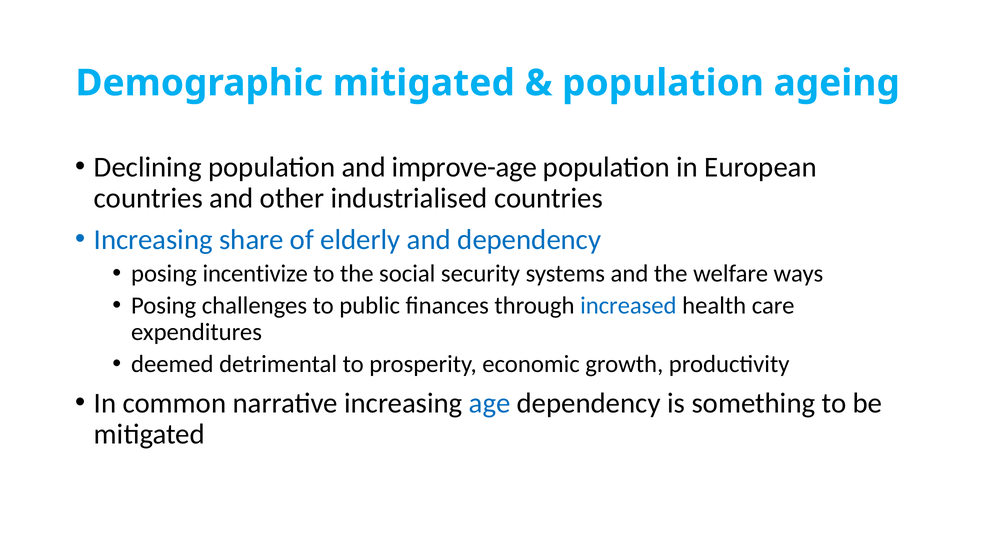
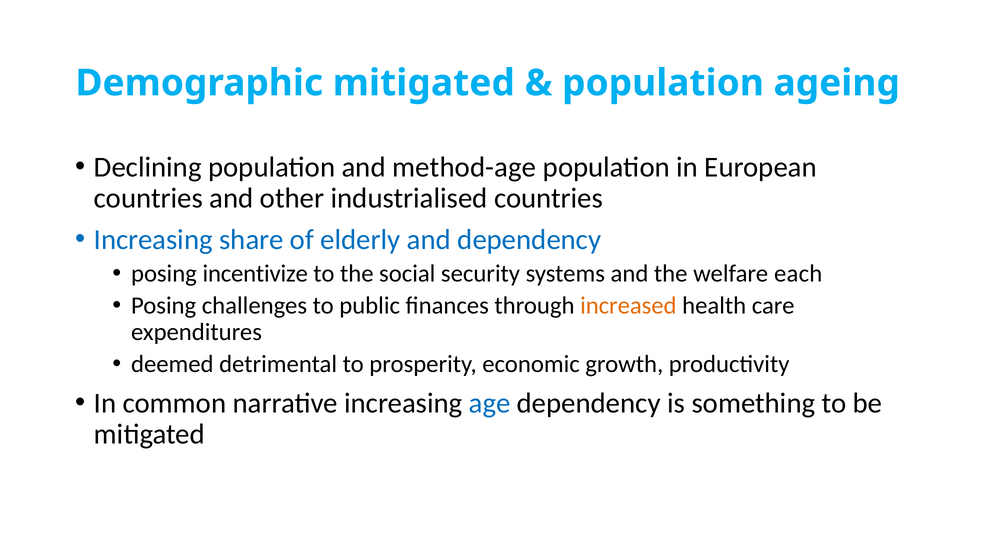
improve-age: improve-age -> method-age
ways: ways -> each
increased colour: blue -> orange
